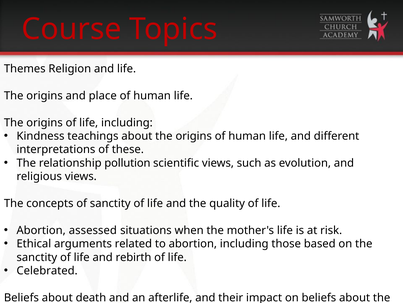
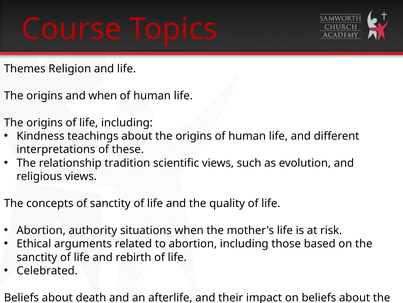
and place: place -> when
pollution: pollution -> tradition
assessed: assessed -> authority
